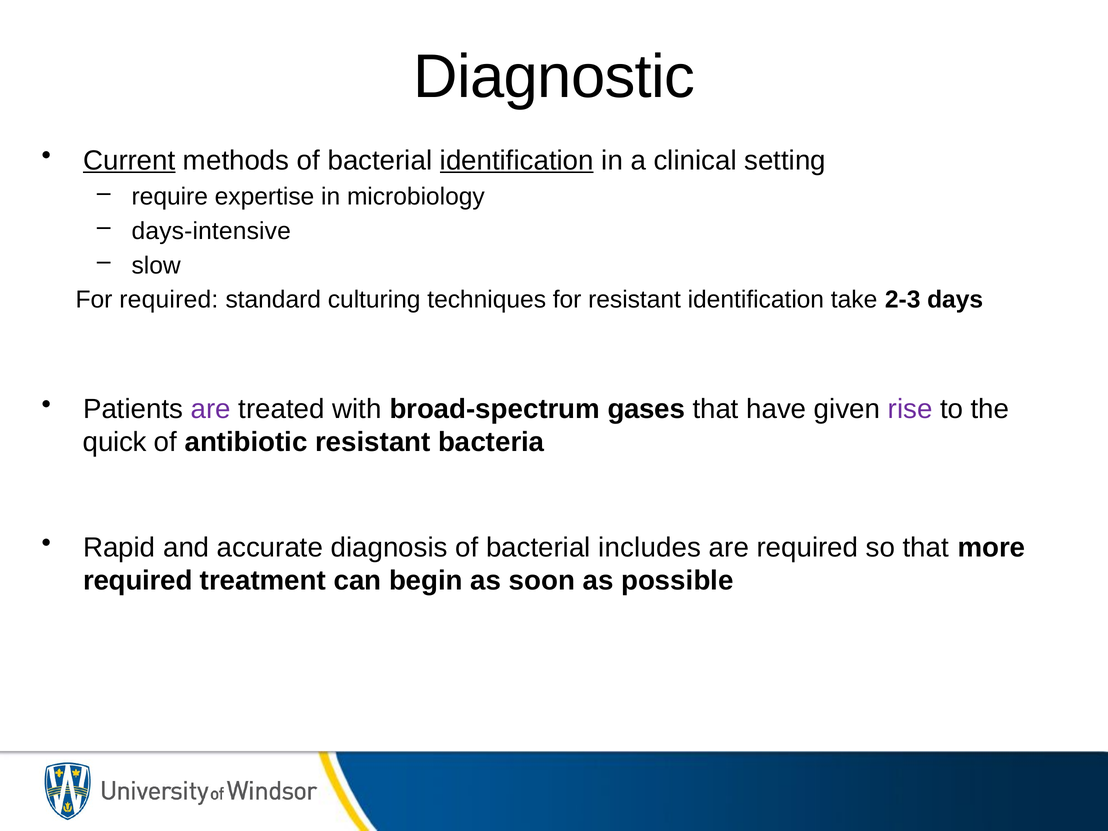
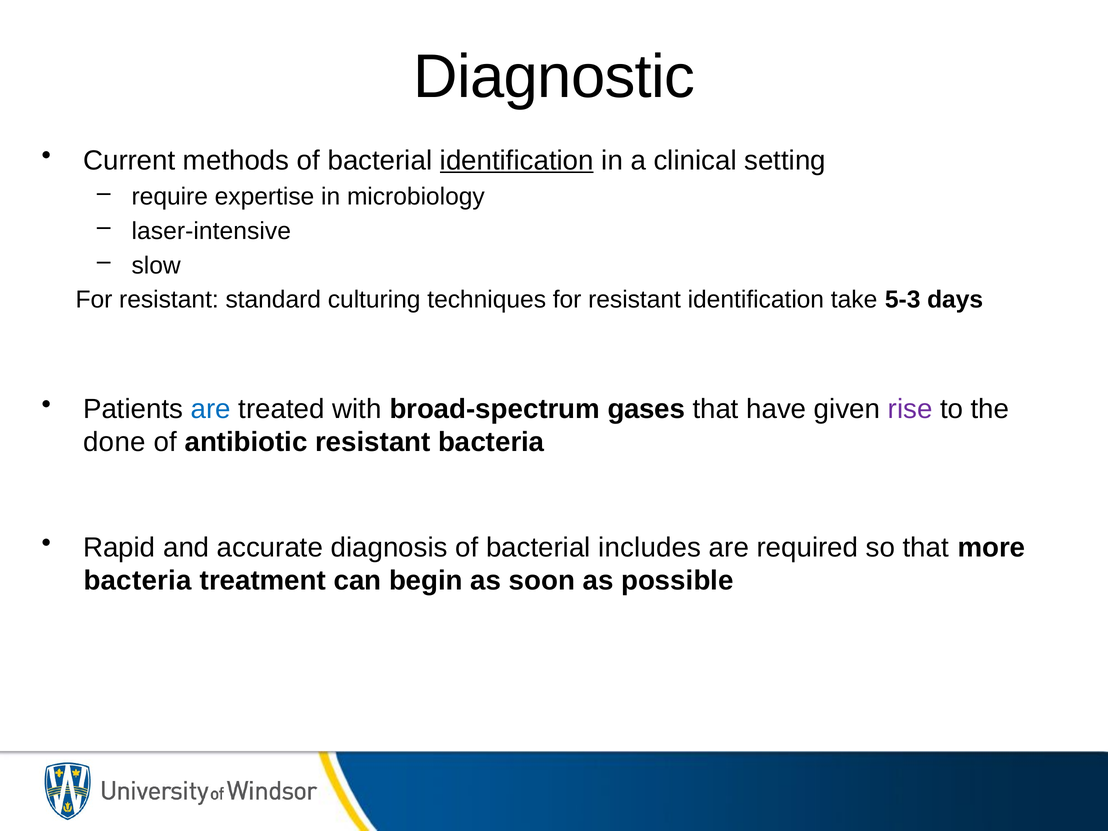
Current underline: present -> none
days-intensive: days-intensive -> laser-intensive
required at (169, 300): required -> resistant
2-3: 2-3 -> 5-3
are at (211, 409) colour: purple -> blue
quick: quick -> done
required at (138, 581): required -> bacteria
